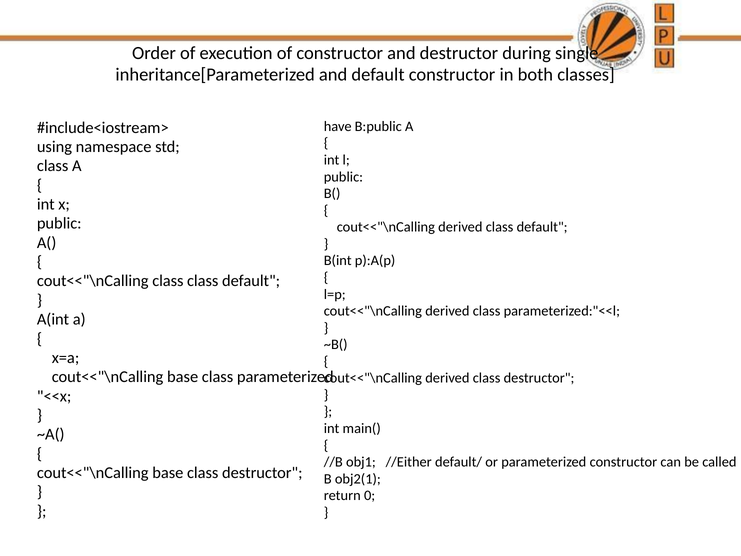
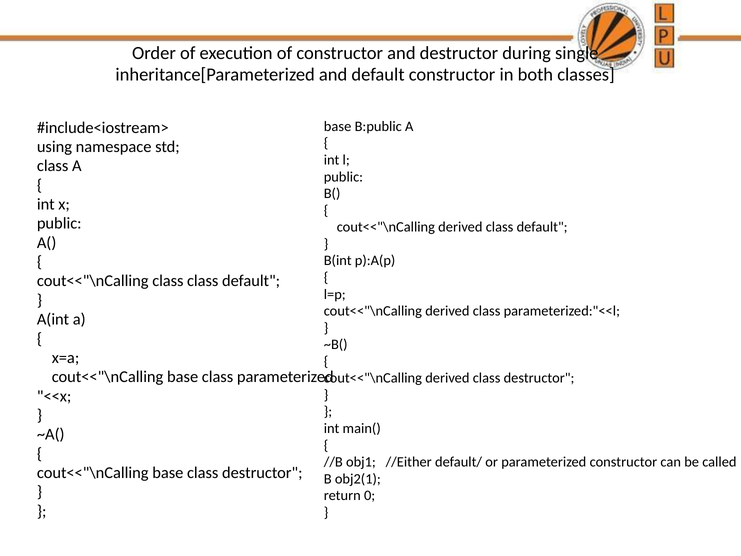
have at (338, 126): have -> base
